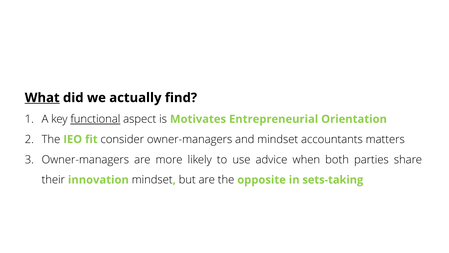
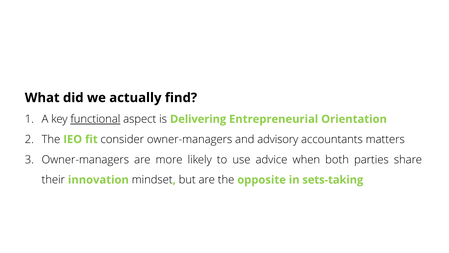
What underline: present -> none
Motivates: Motivates -> Delivering
and mindset: mindset -> advisory
